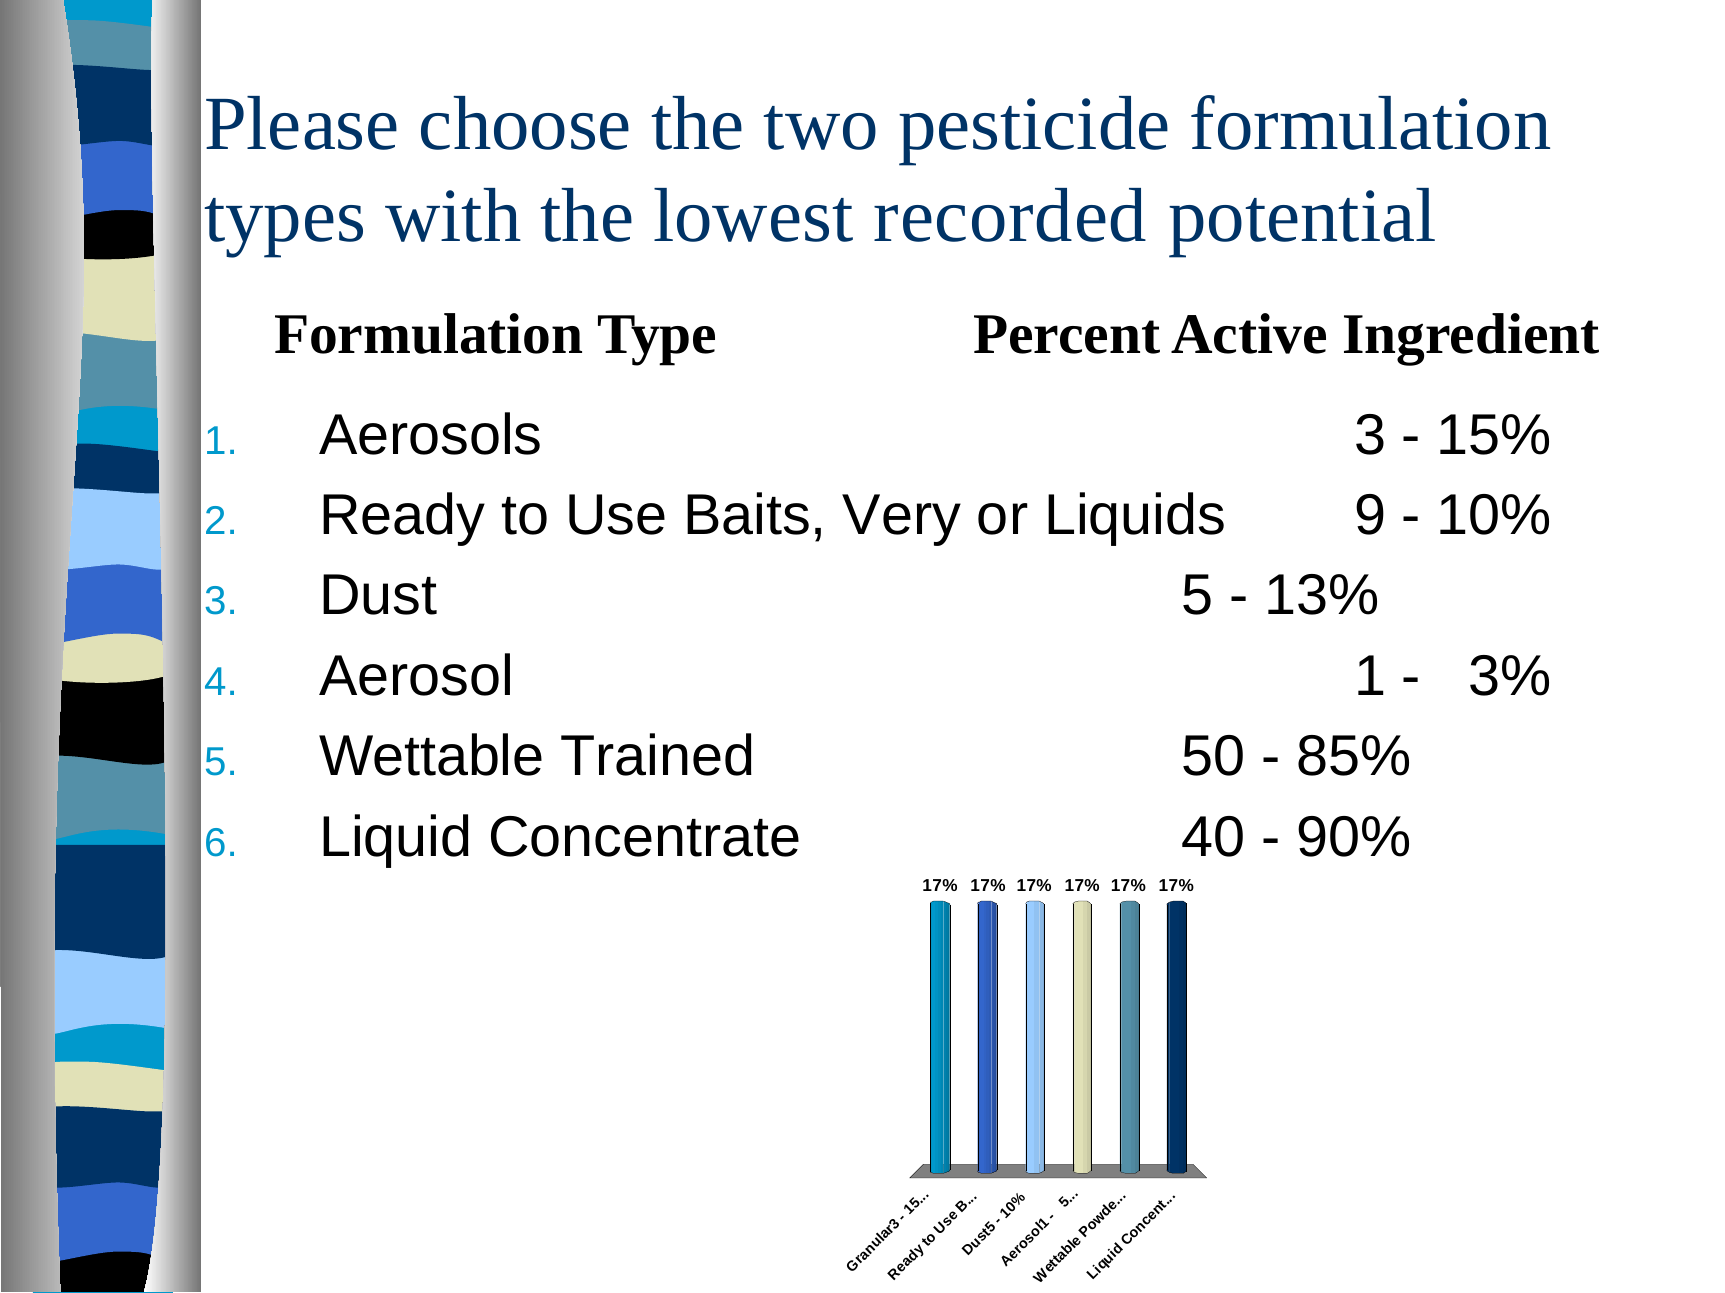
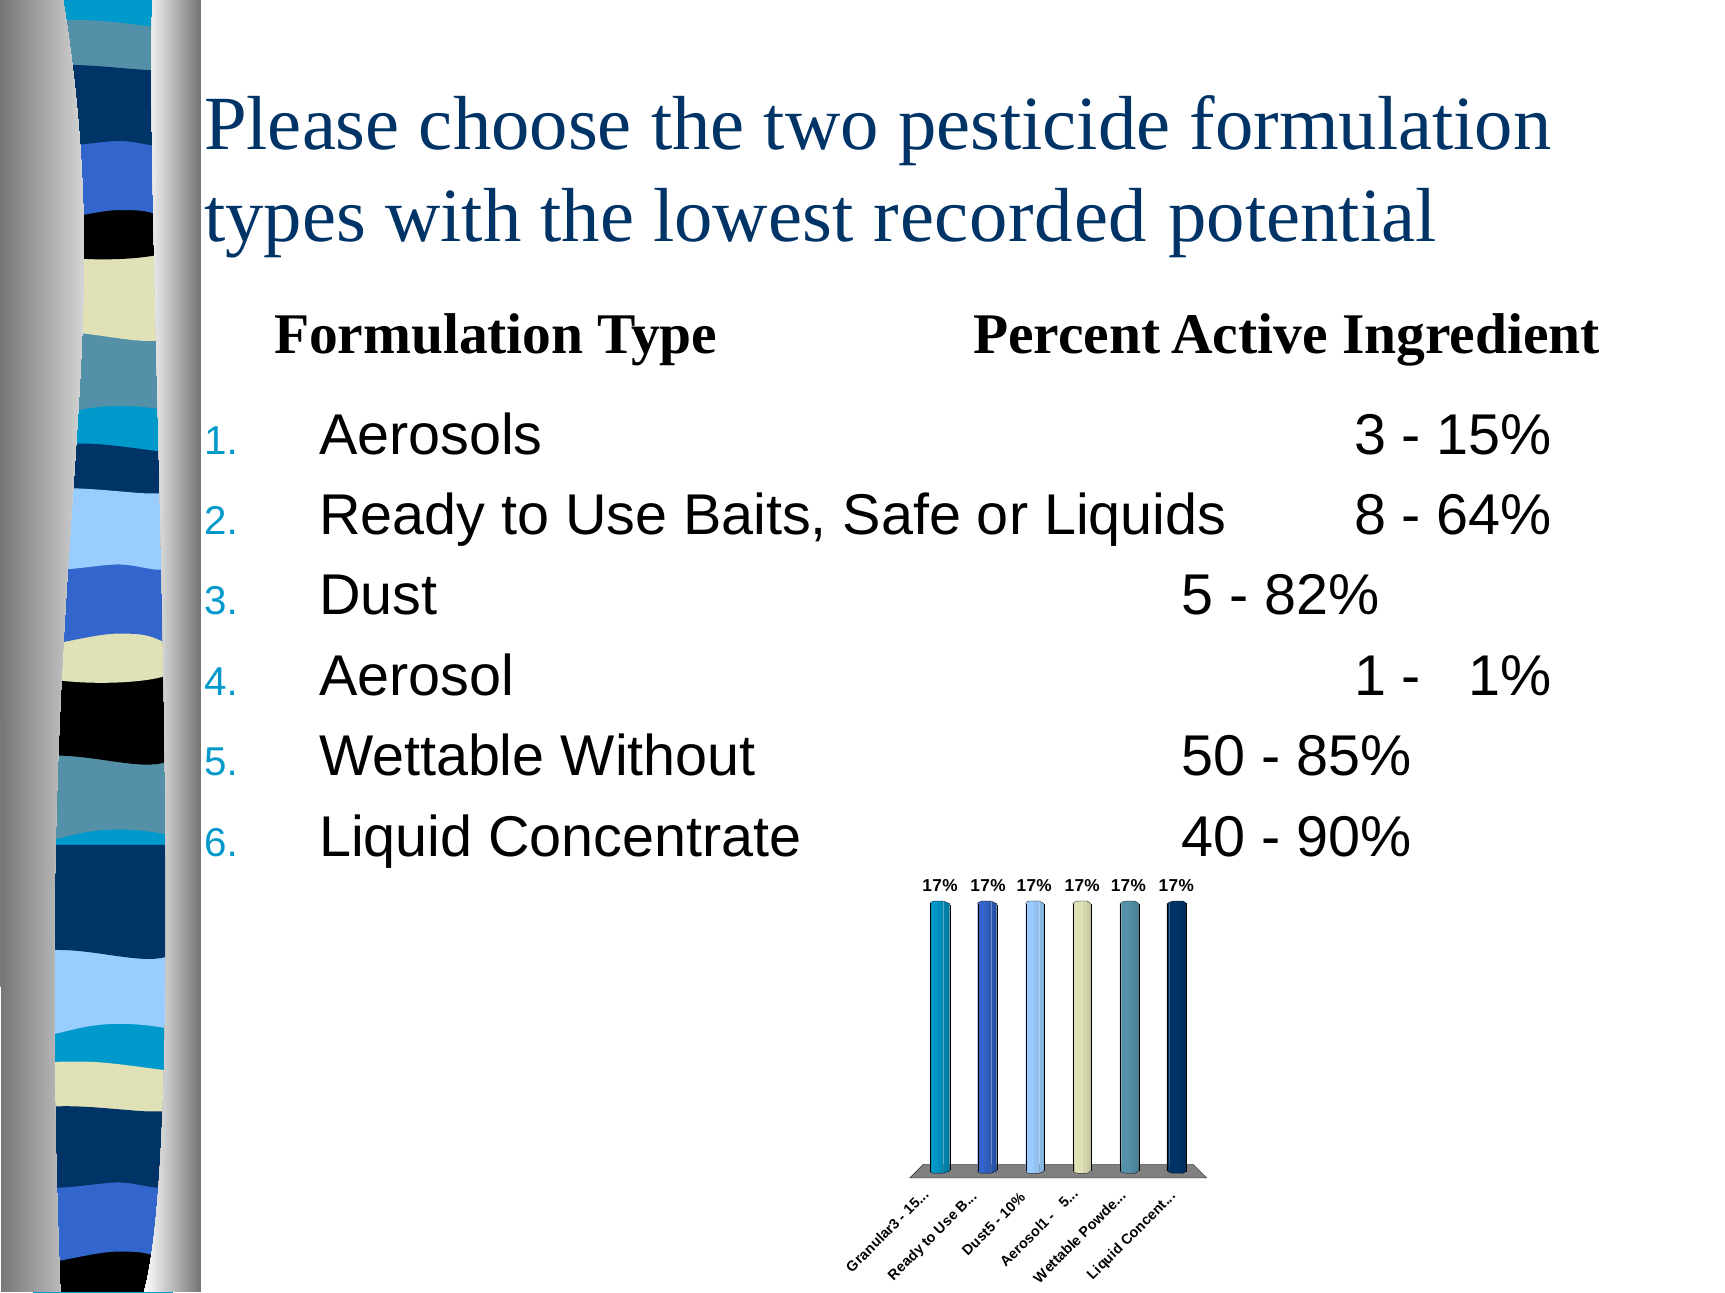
Very: Very -> Safe
9: 9 -> 8
10%: 10% -> 64%
13%: 13% -> 82%
3%: 3% -> 1%
Trained: Trained -> Without
